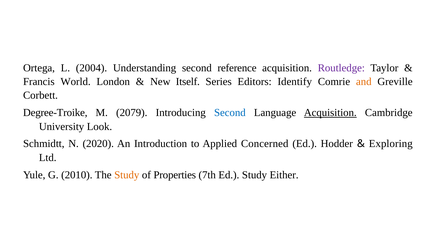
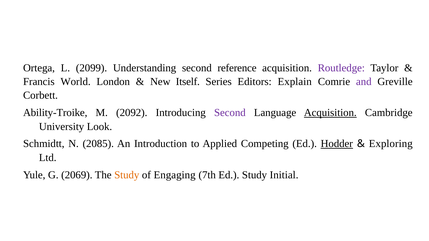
2004: 2004 -> 2099
Identify: Identify -> Explain
and colour: orange -> purple
Degree-Troike: Degree-Troike -> Ability-Troike
2079: 2079 -> 2092
Second at (230, 113) colour: blue -> purple
2020: 2020 -> 2085
Concerned: Concerned -> Competing
Hodder underline: none -> present
2010: 2010 -> 2069
Properties: Properties -> Engaging
Either: Either -> Initial
